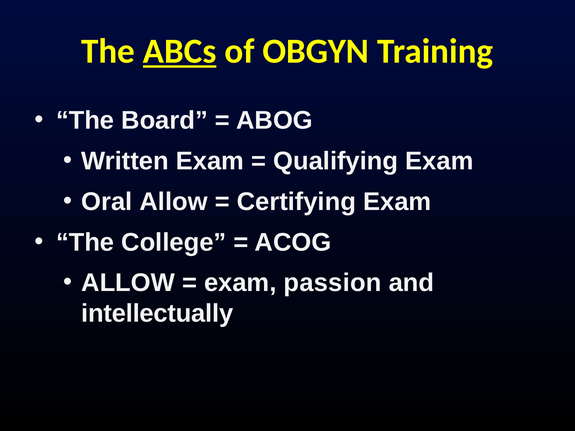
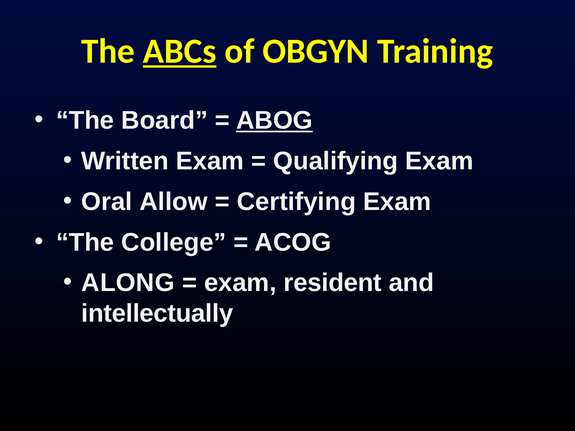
ABOG underline: none -> present
ALLOW at (128, 283): ALLOW -> ALONG
passion: passion -> resident
